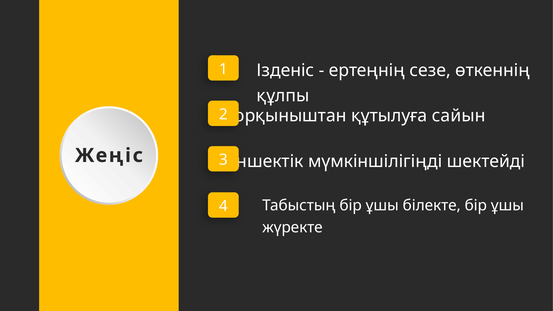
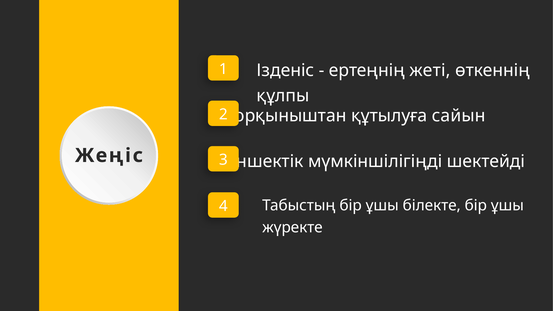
сезе: сезе -> жеті
